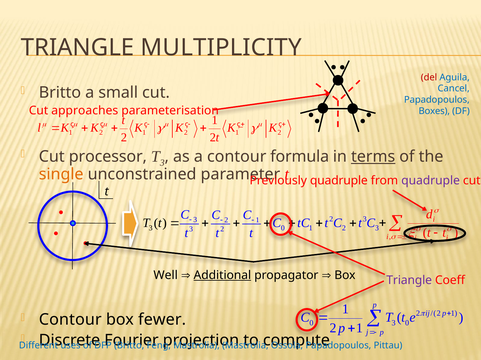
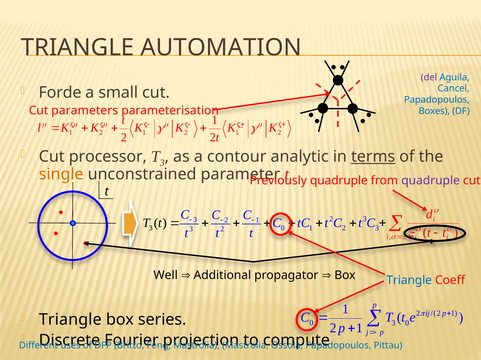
MULTIPLICITY: MULTIPLICITY -> AUTOMATION
del colour: red -> purple
Britto at (60, 93): Britto -> Forde
approaches: approaches -> parameters
formula: formula -> analytic
Additional underline: present -> none
Triangle at (409, 281) colour: purple -> blue
Contour at (70, 320): Contour -> Triangle
fewer: fewer -> series
